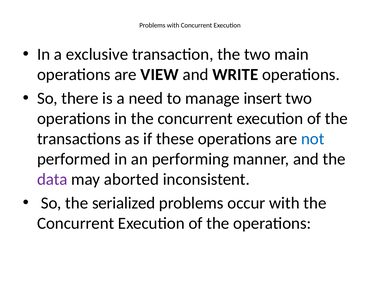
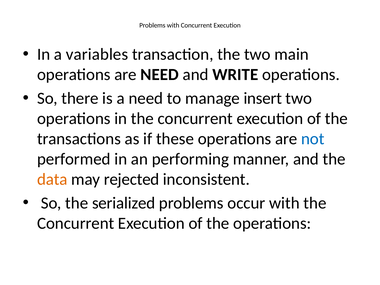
exclusive: exclusive -> variables
are VIEW: VIEW -> NEED
data colour: purple -> orange
aborted: aborted -> rejected
